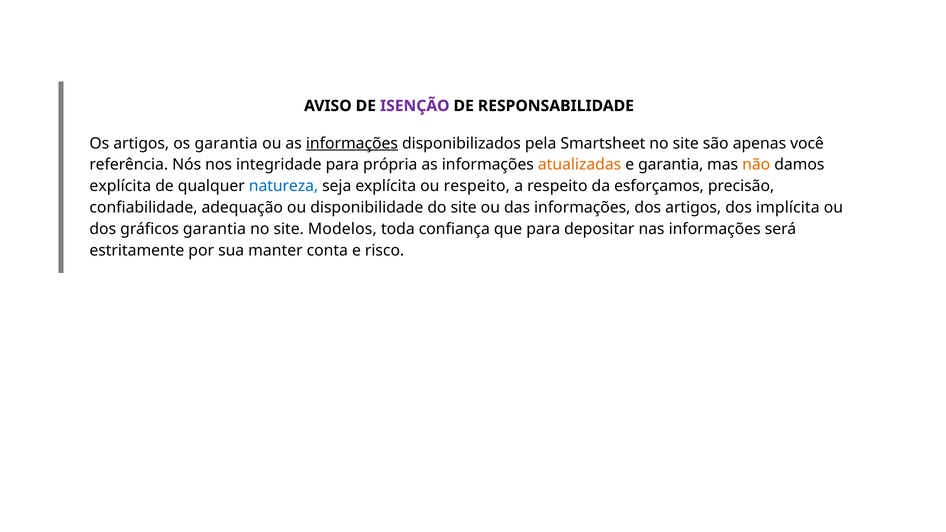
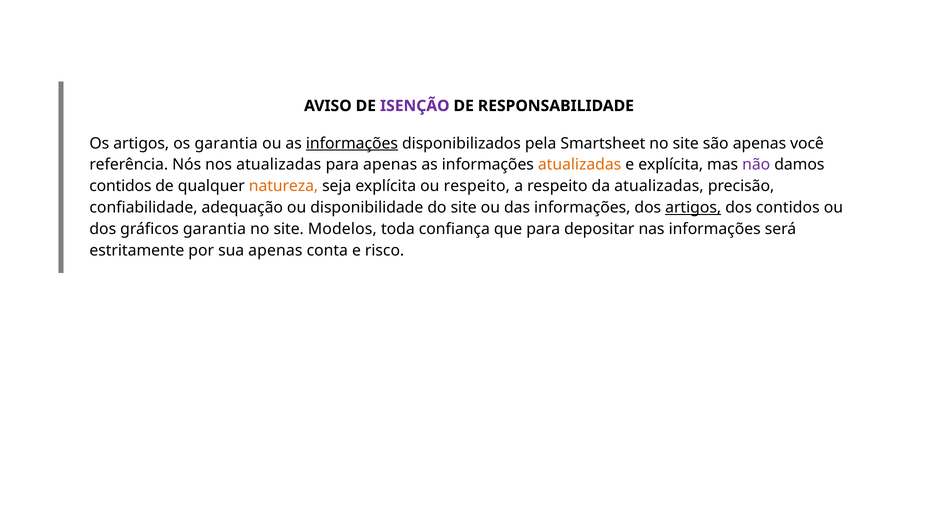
nos integridade: integridade -> atualizadas
para própria: própria -> apenas
e garantia: garantia -> explícita
não colour: orange -> purple
explícita at (120, 186): explícita -> contidos
natureza colour: blue -> orange
da esforçamos: esforçamos -> atualizadas
artigos at (693, 208) underline: none -> present
dos implícita: implícita -> contidos
sua manter: manter -> apenas
